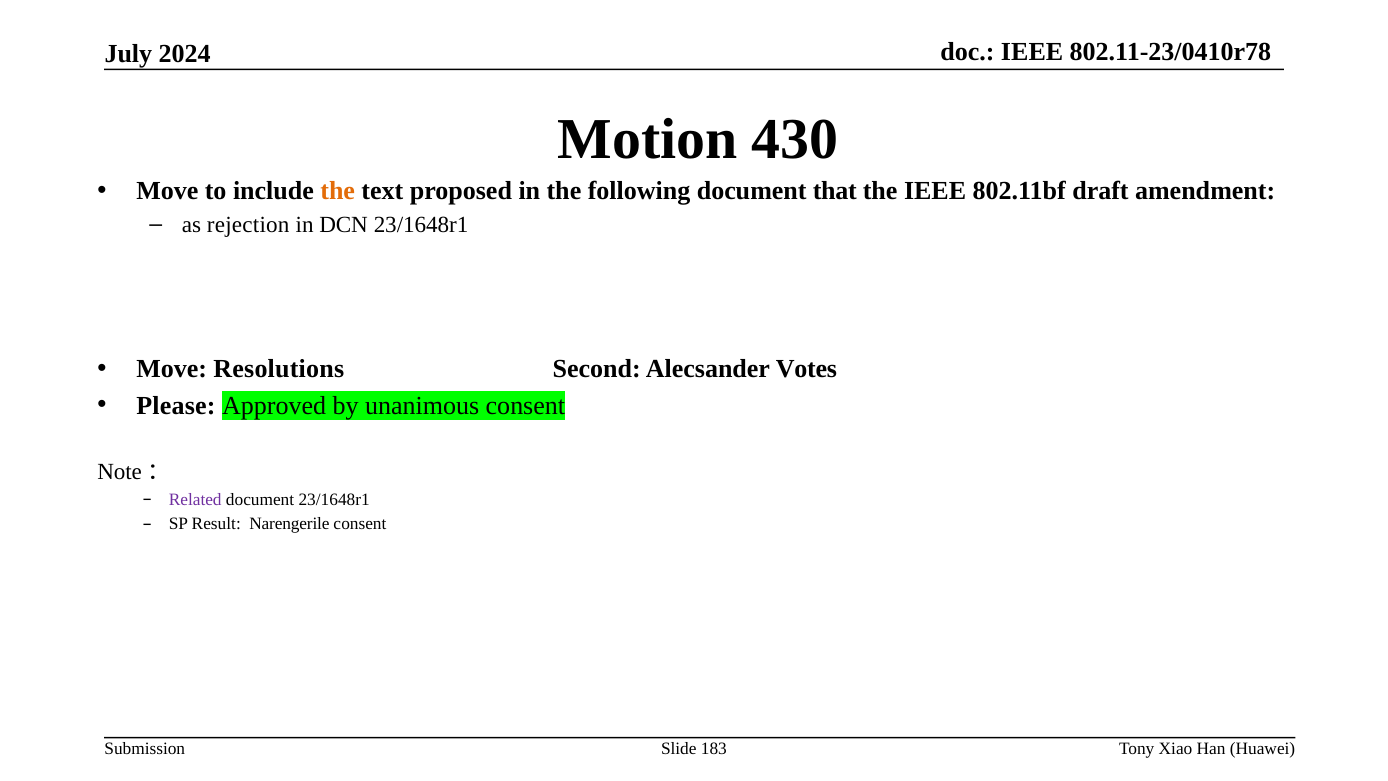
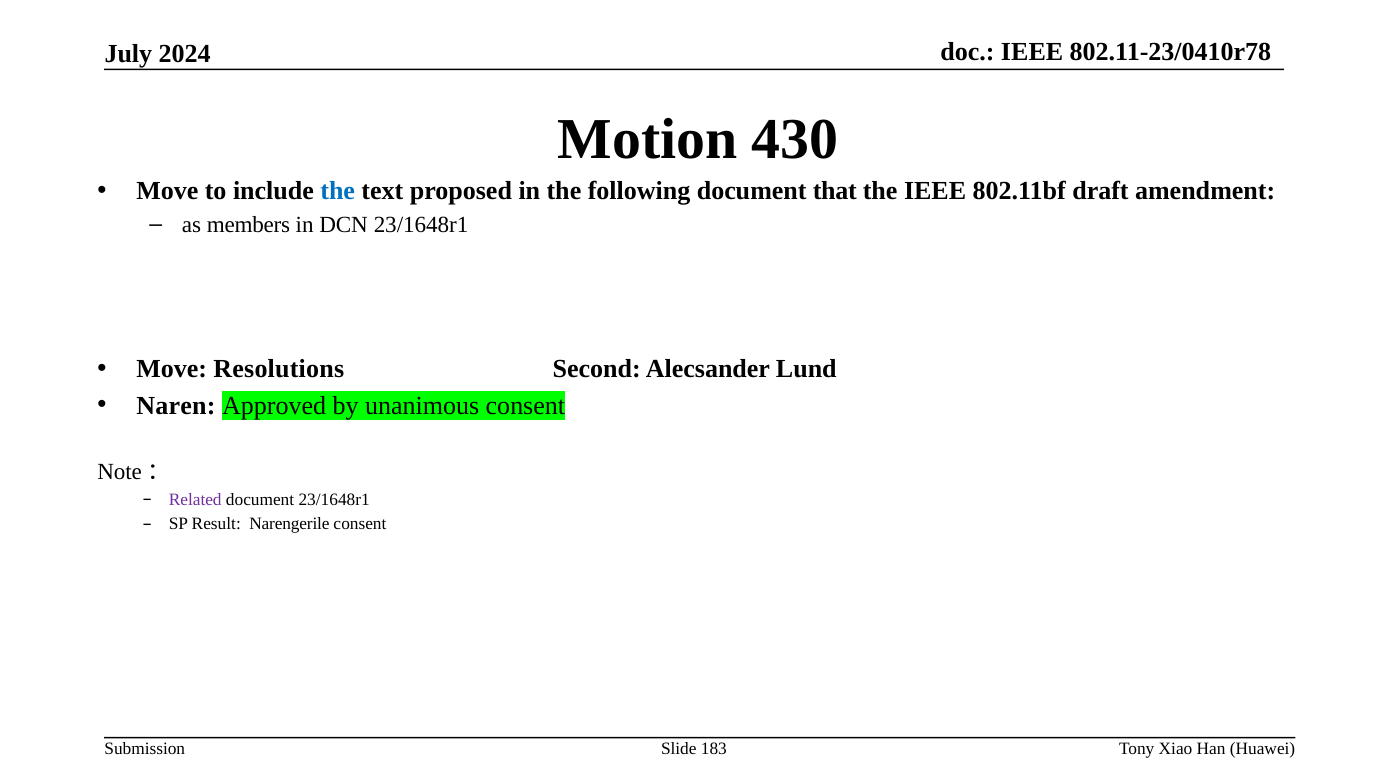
the at (338, 191) colour: orange -> blue
rejection: rejection -> members
Votes: Votes -> Lund
Please: Please -> Naren
